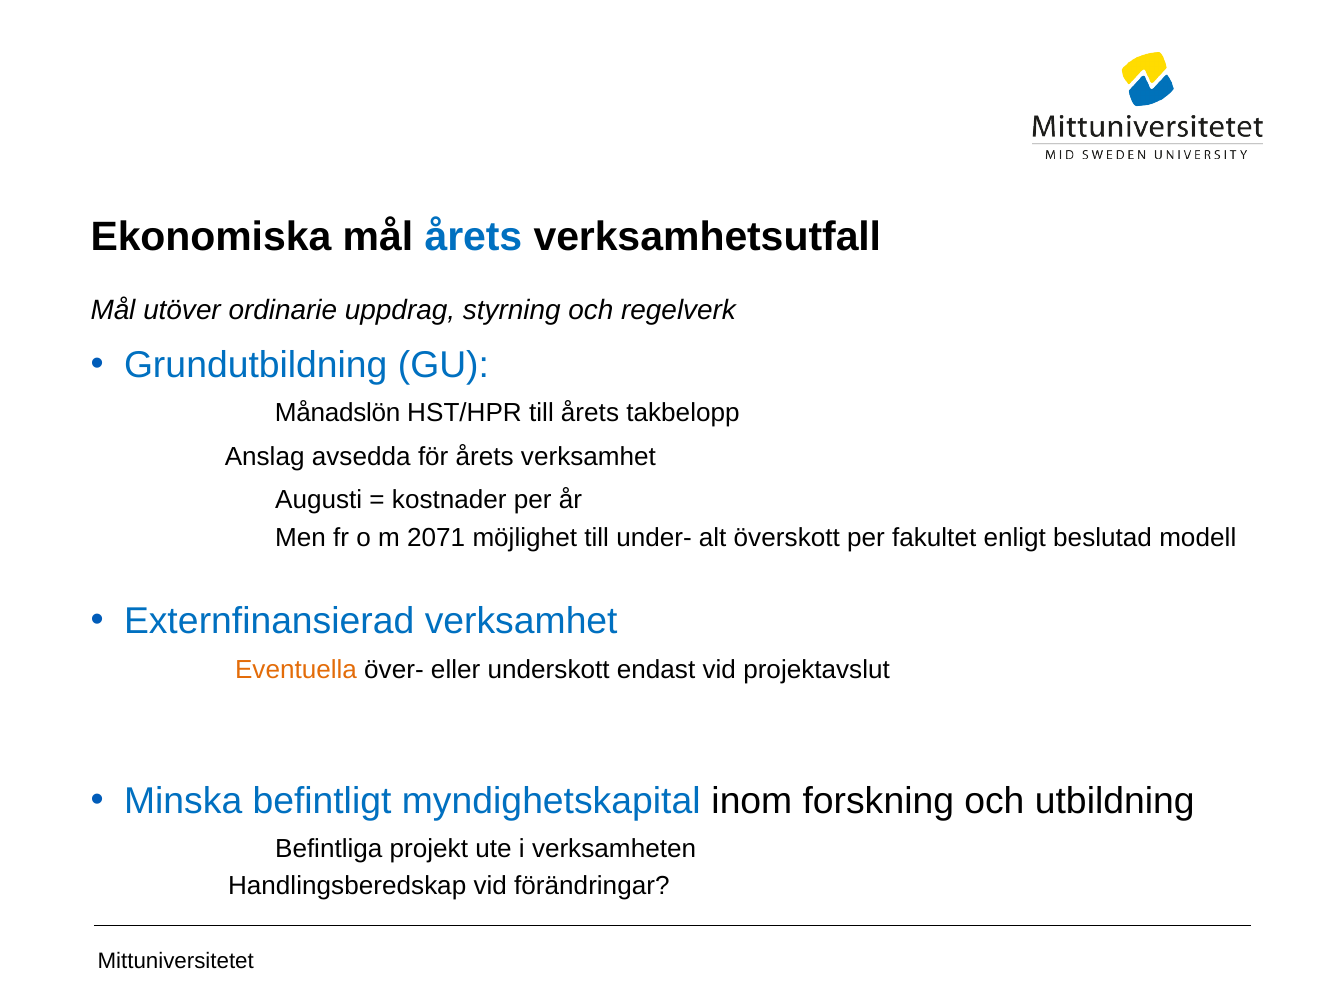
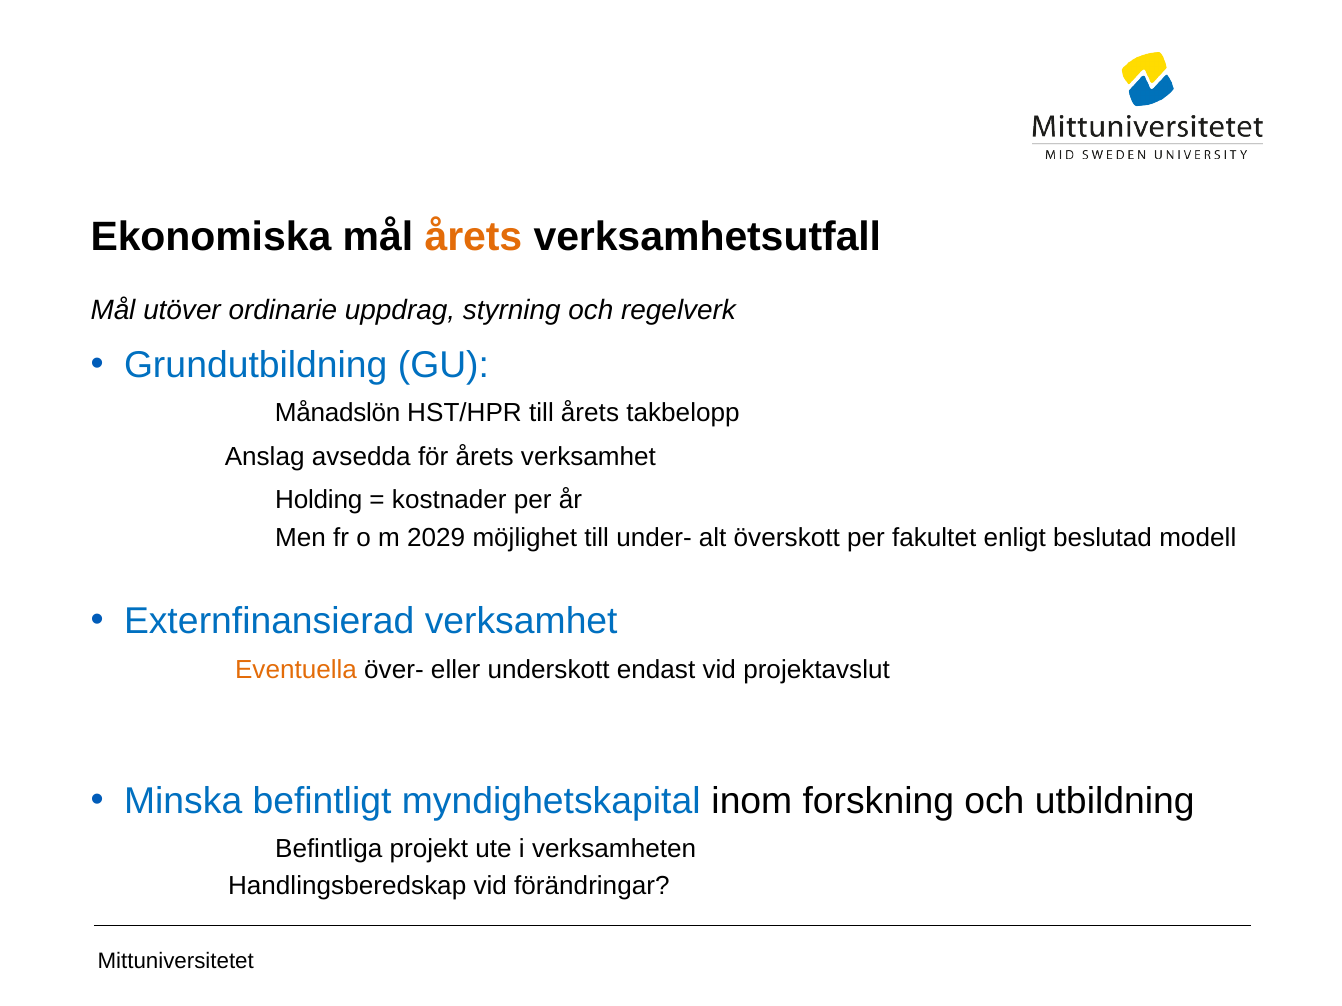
årets at (473, 237) colour: blue -> orange
Augusti: Augusti -> Holding
2071: 2071 -> 2029
